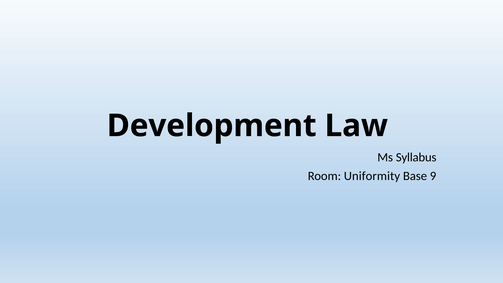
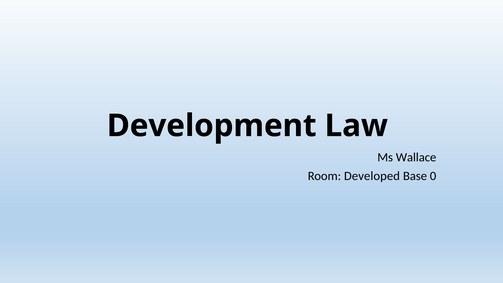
Syllabus: Syllabus -> Wallace
Uniformity: Uniformity -> Developed
9: 9 -> 0
